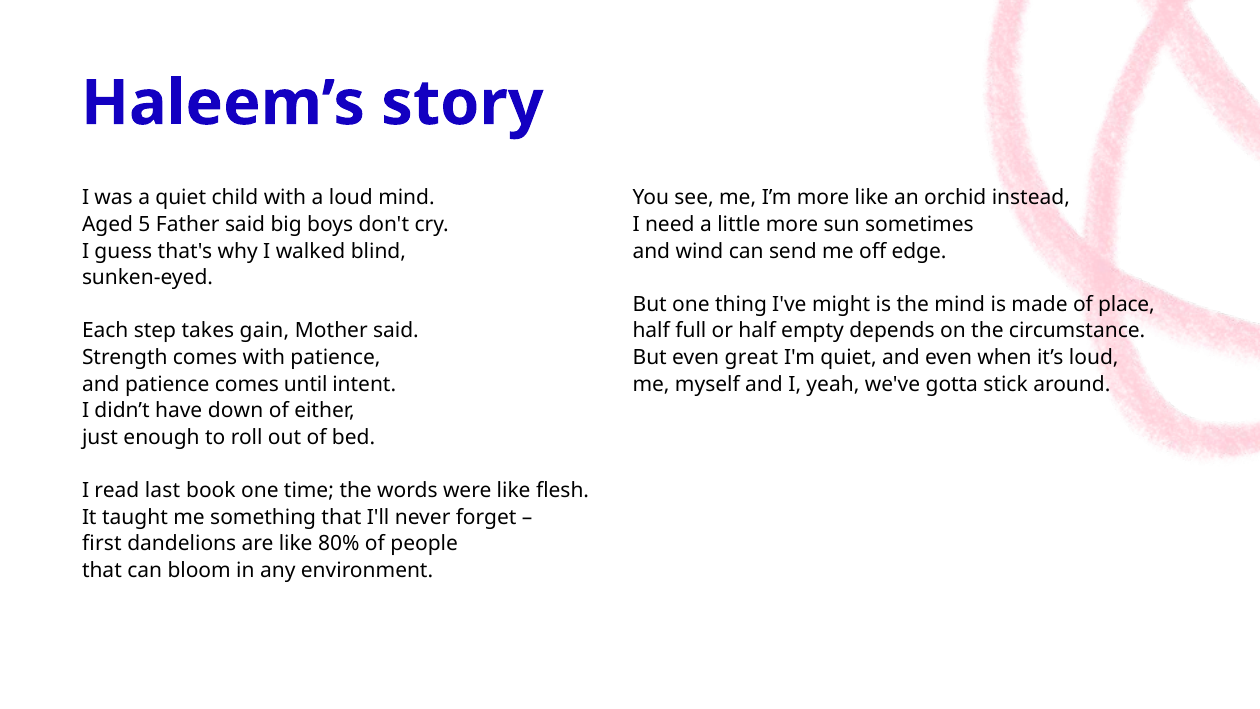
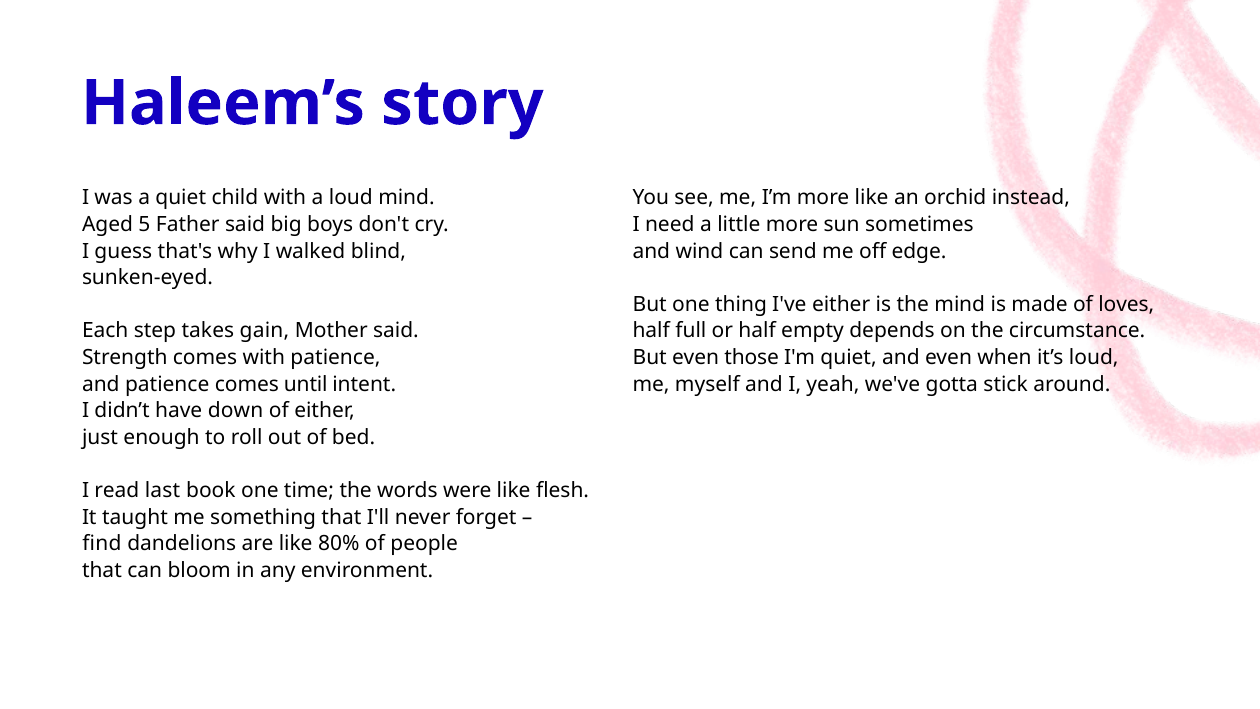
I've might: might -> either
place: place -> loves
great: great -> those
first: first -> find
